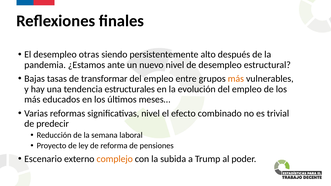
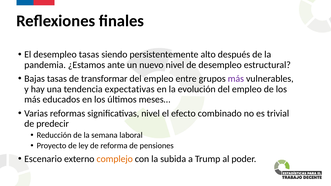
desempleo otras: otras -> tasas
más at (236, 79) colour: orange -> purple
estructurales: estructurales -> expectativas
